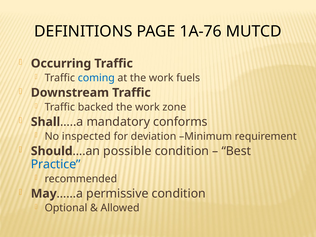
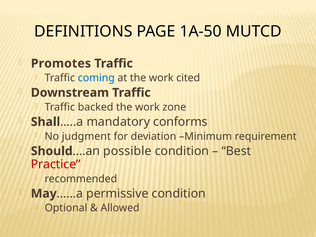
1A-76: 1A-76 -> 1A-50
Occurring: Occurring -> Promotes
fuels: fuels -> cited
inspected: inspected -> judgment
Practice colour: blue -> red
